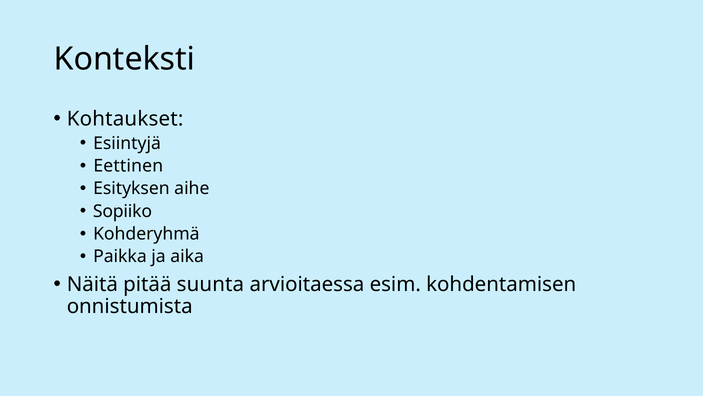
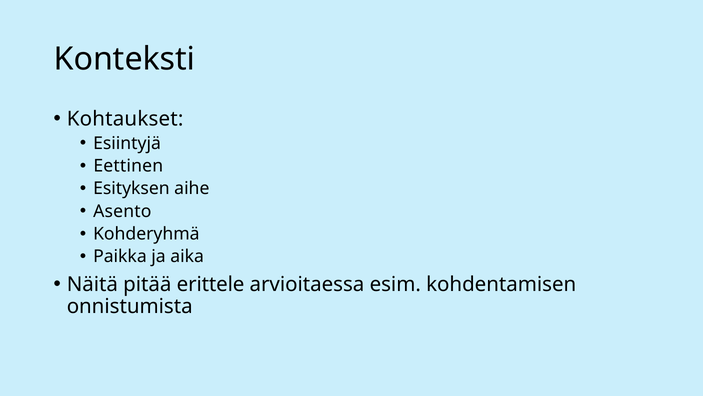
Sopiiko: Sopiiko -> Asento
suunta: suunta -> erittele
